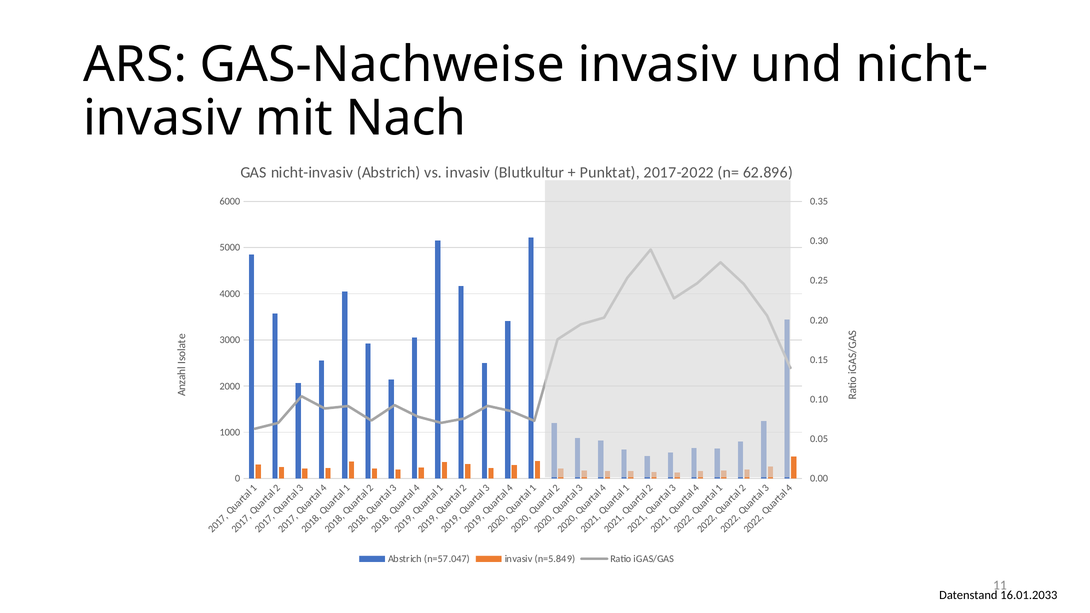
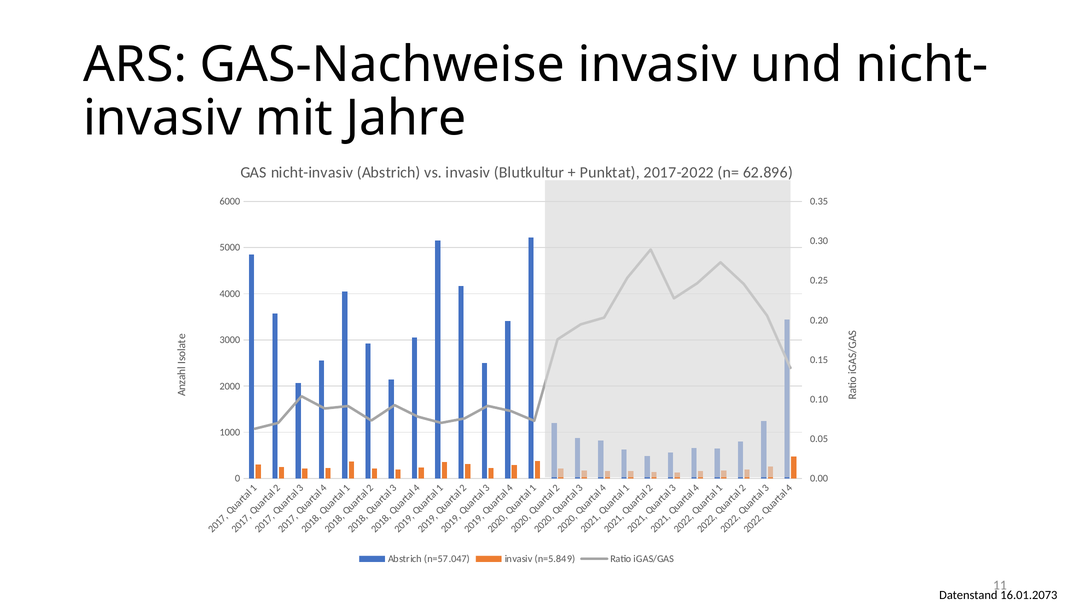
Nach: Nach -> Jahre
16.01.2033: 16.01.2033 -> 16.01.2073
